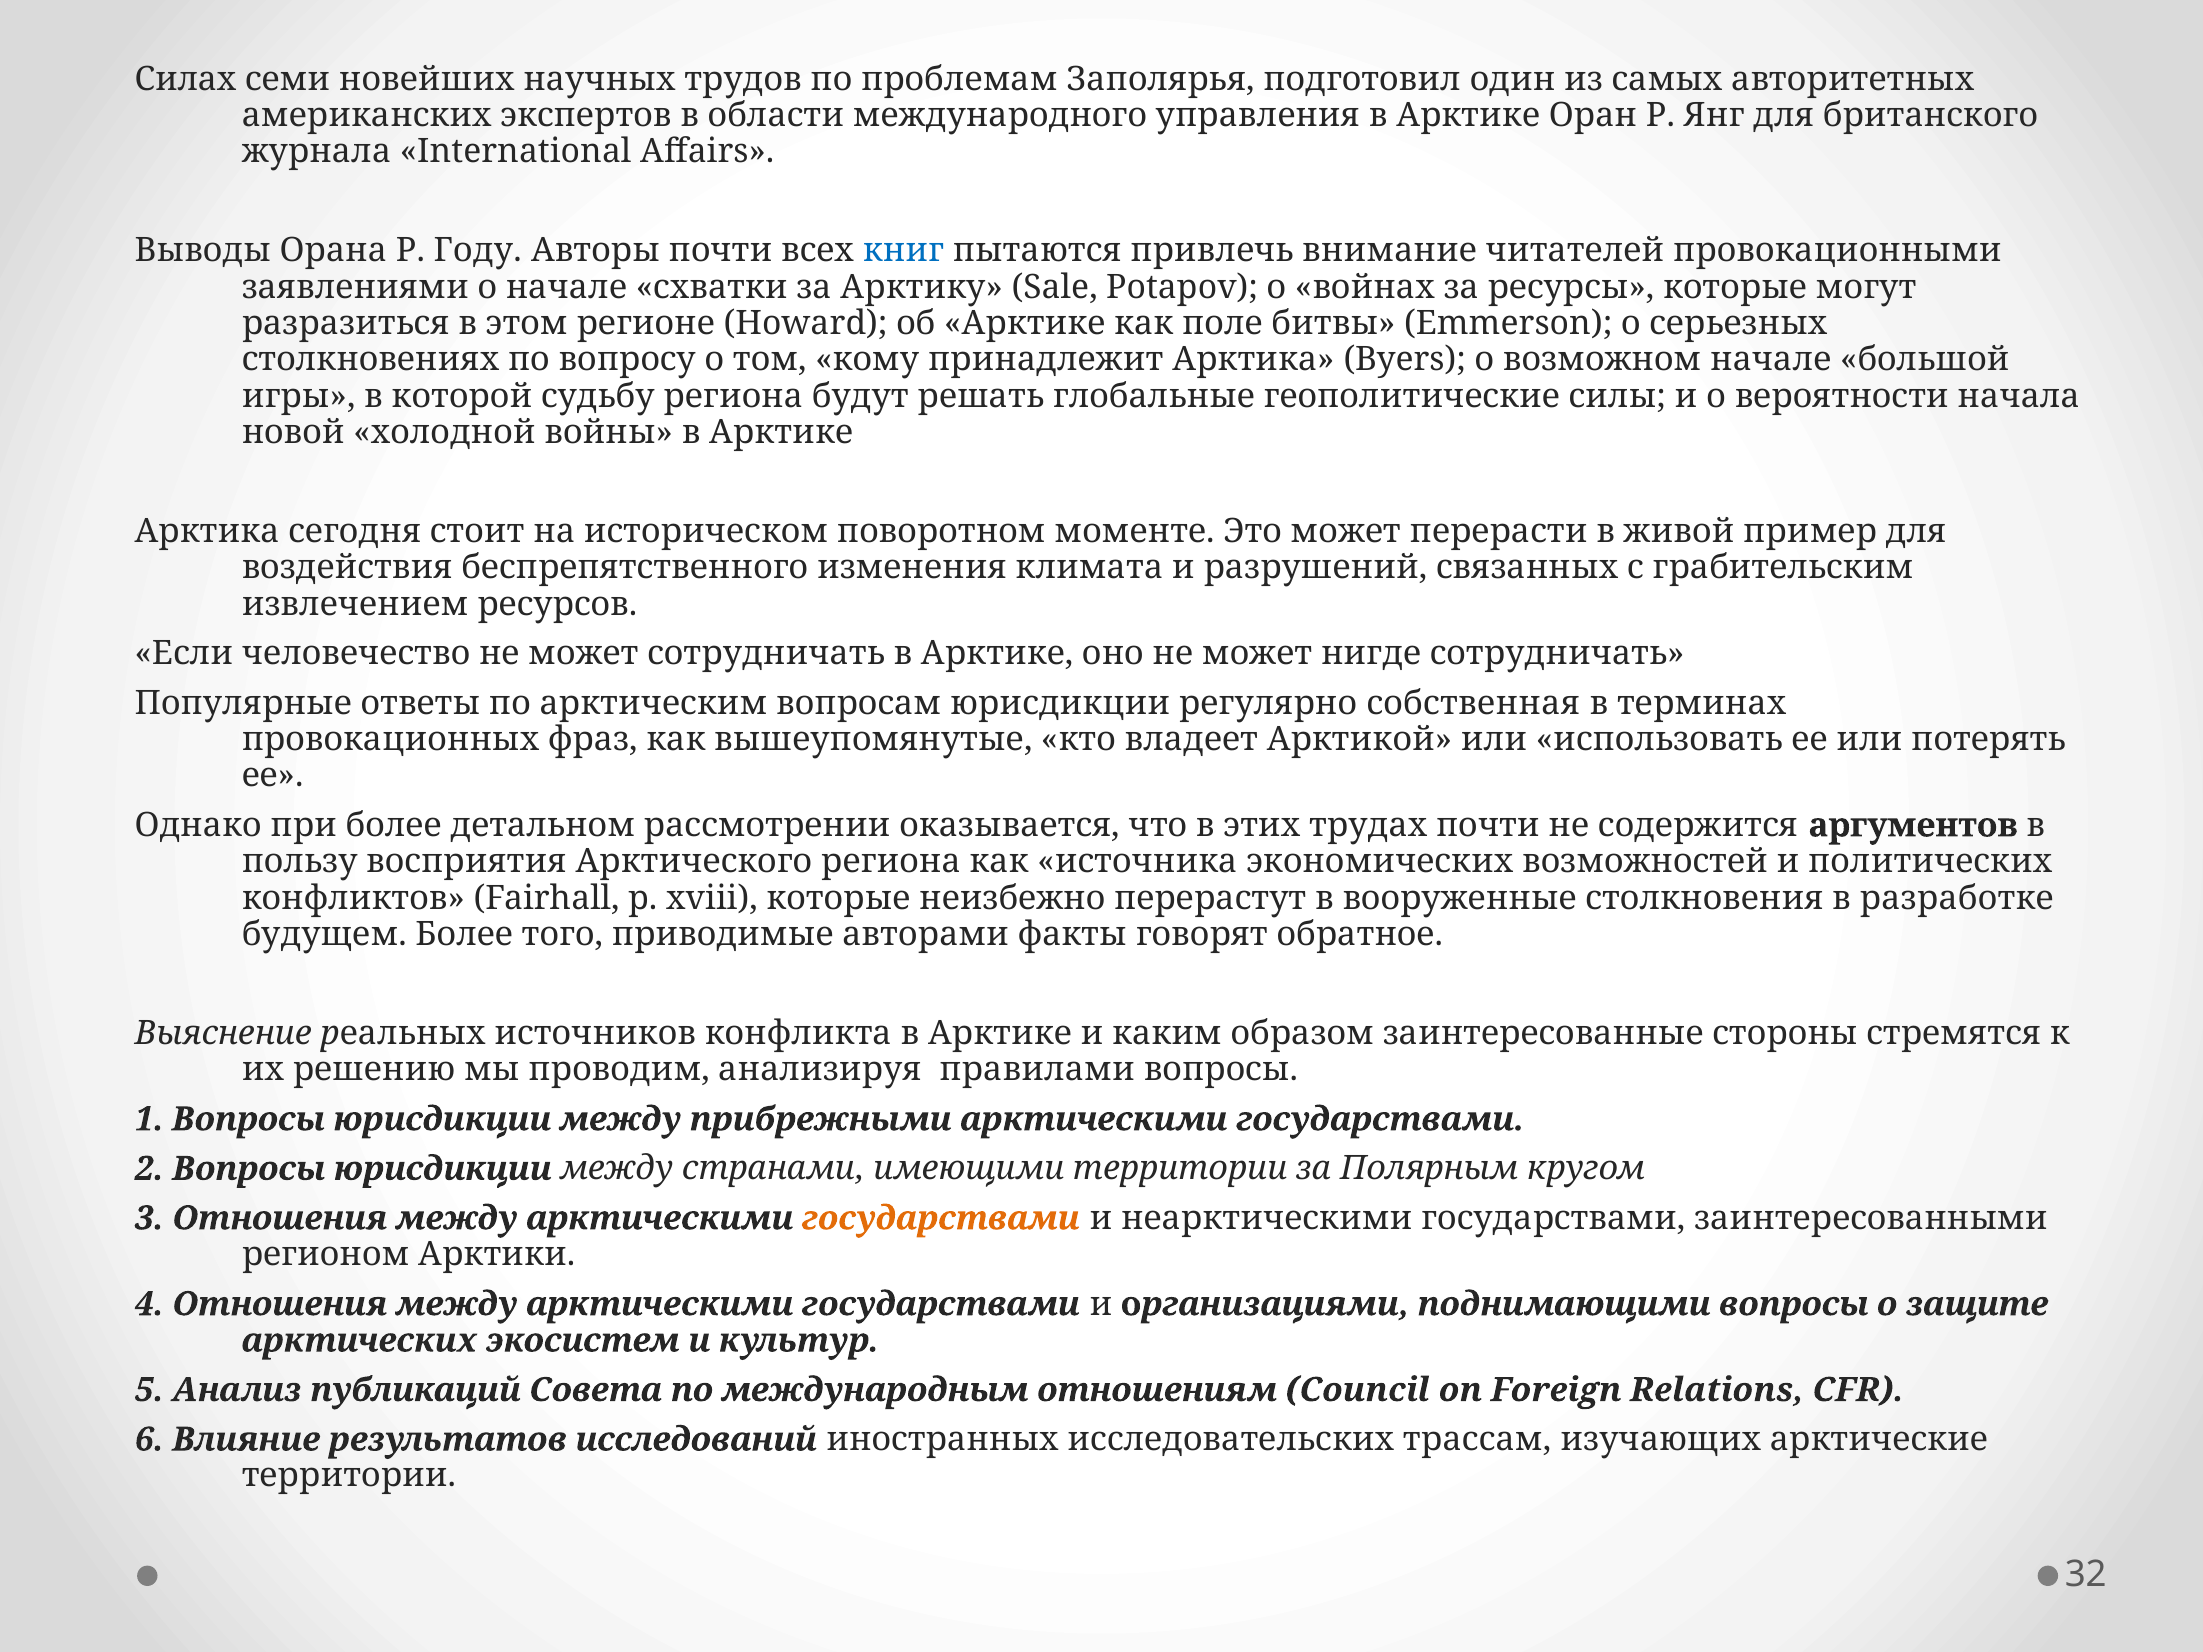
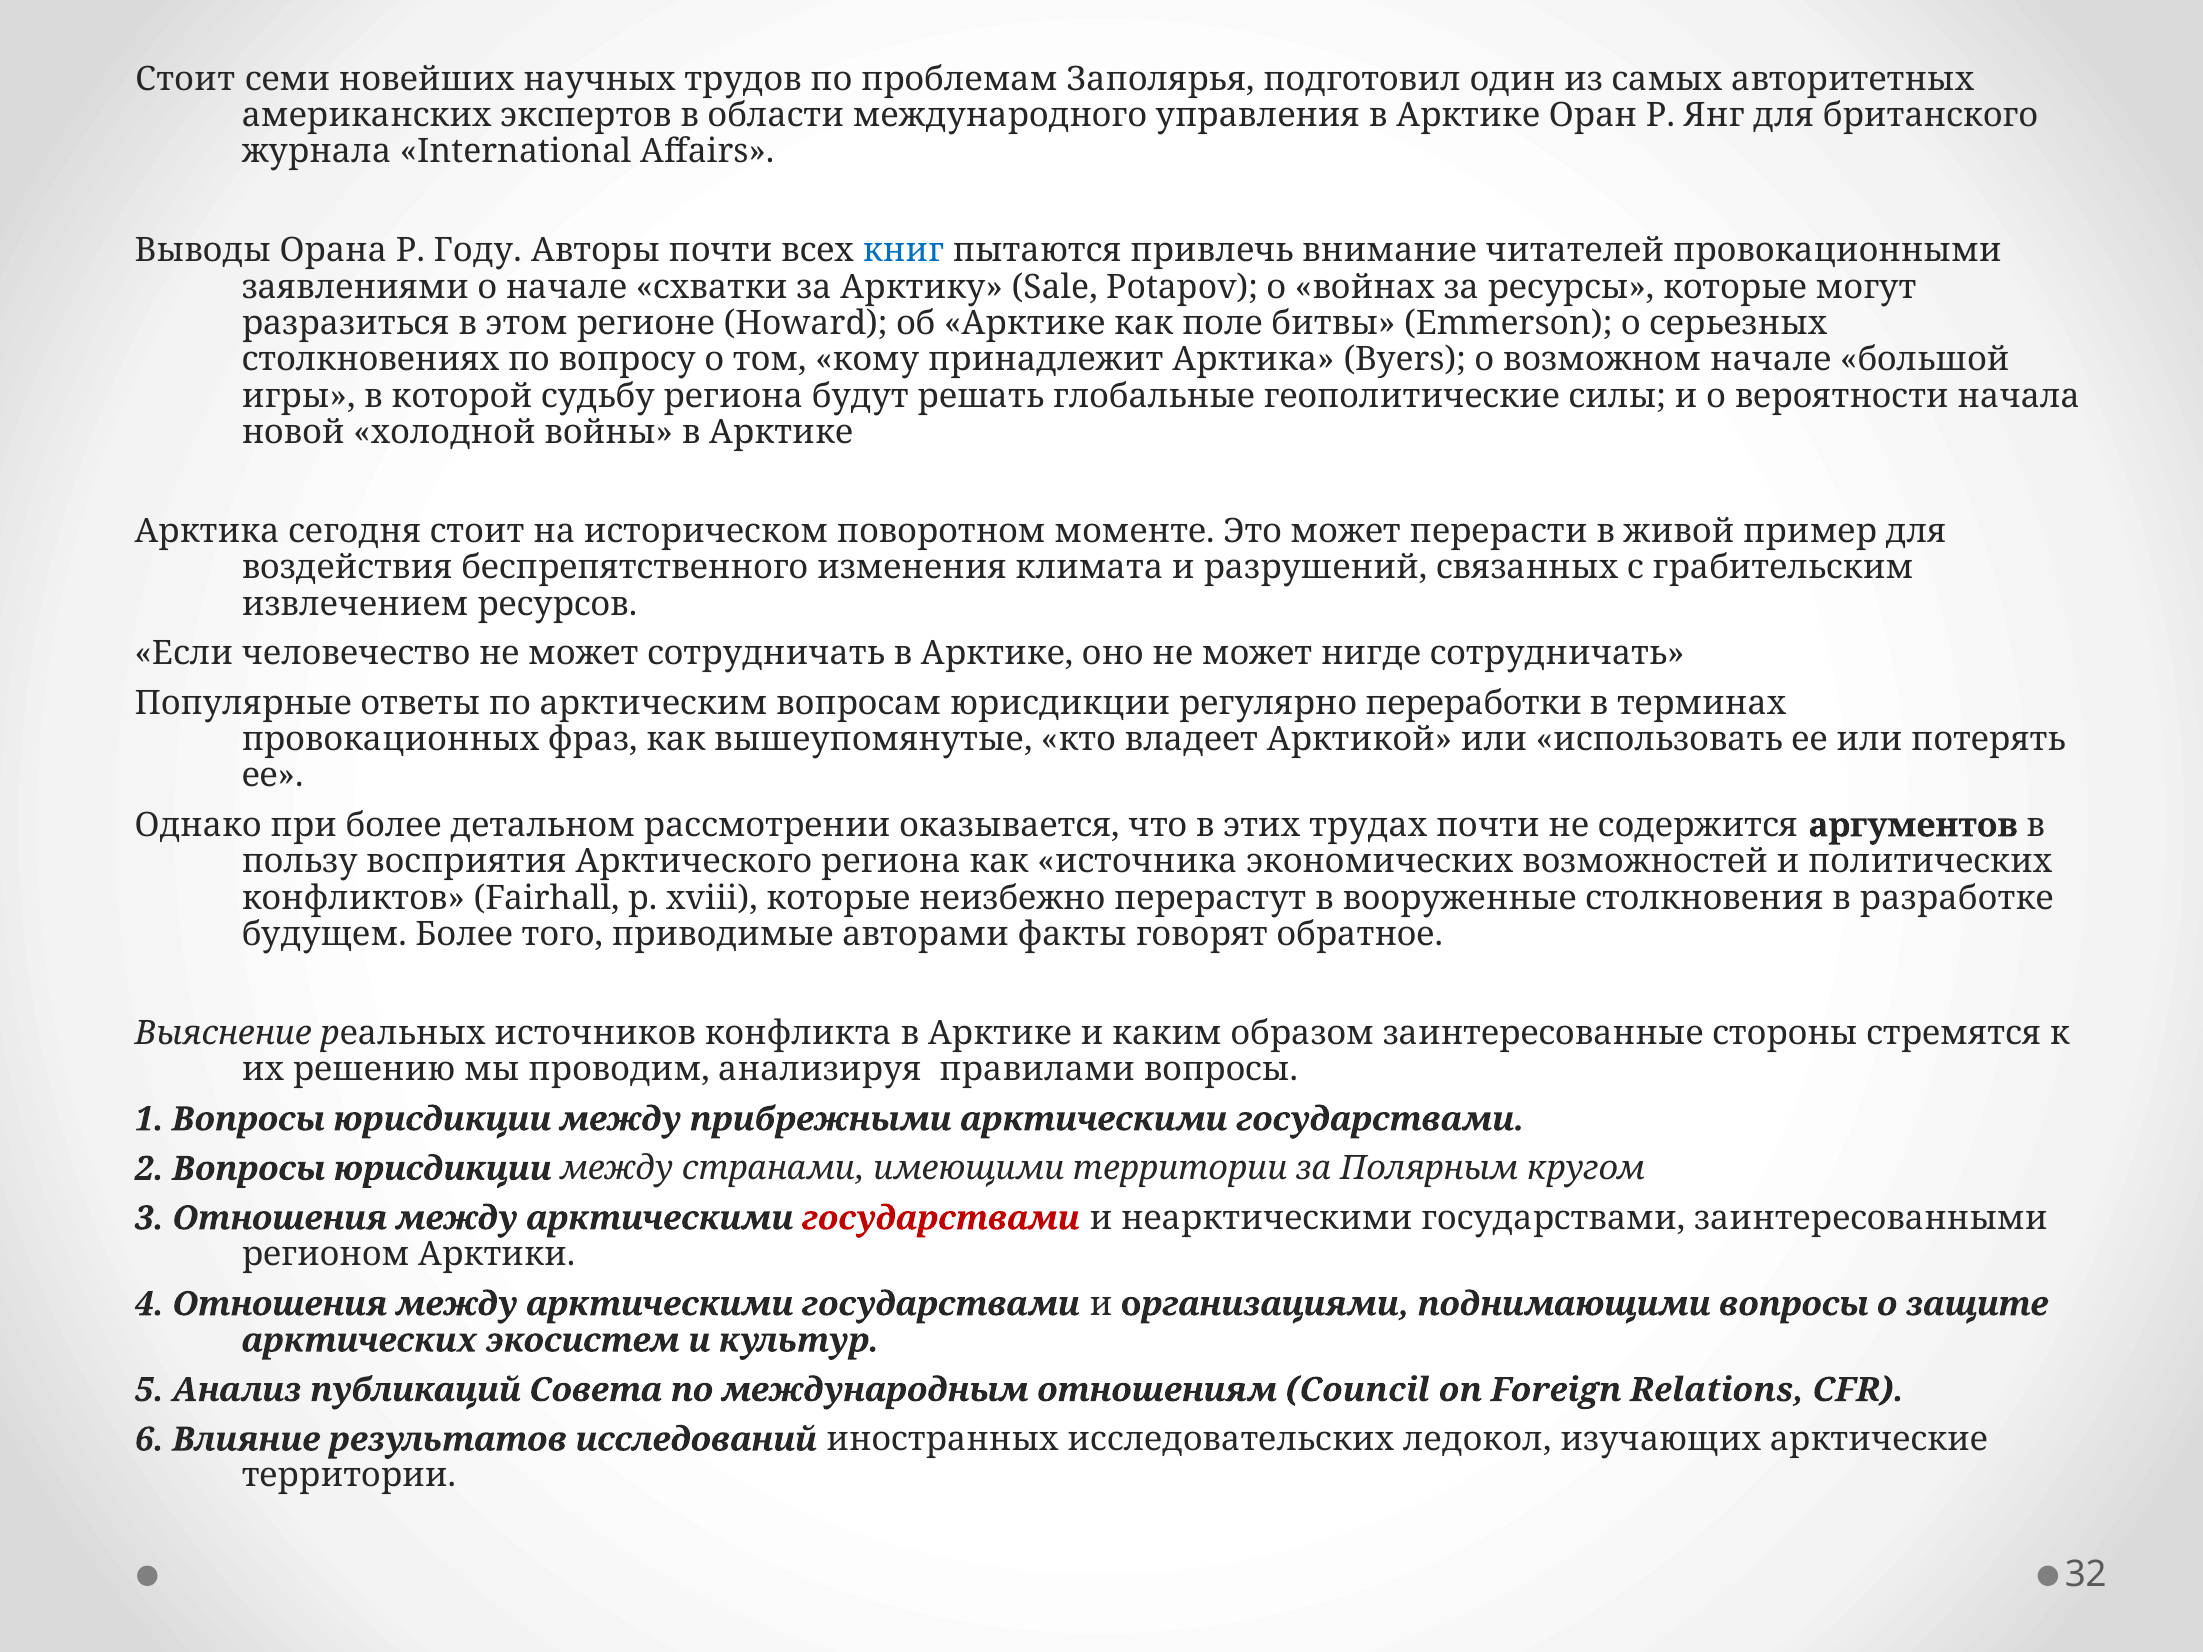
Силах at (185, 79): Силах -> Стоит
собственная: собственная -> переработки
государствами at (941, 1218) colour: orange -> red
трассам: трассам -> ледокол
